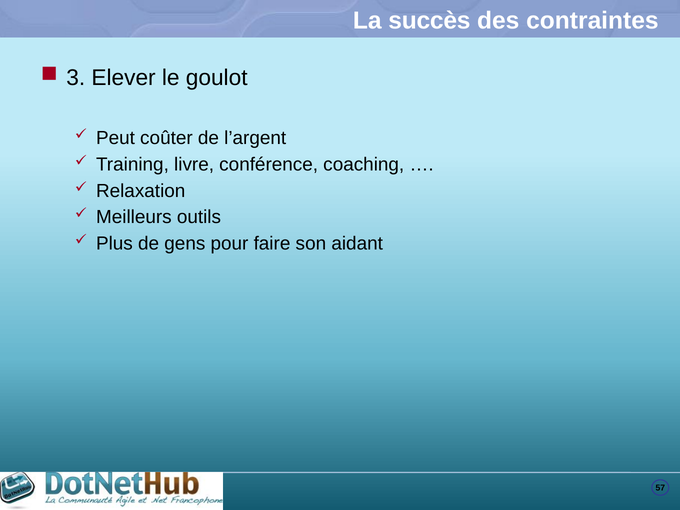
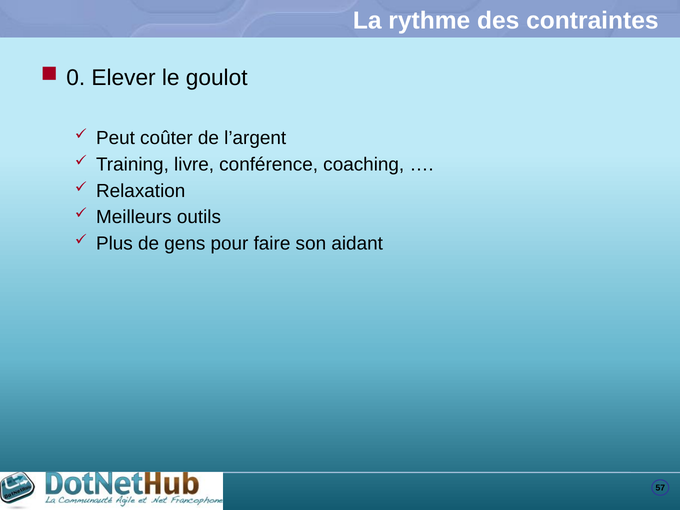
succès: succès -> rythme
3: 3 -> 0
